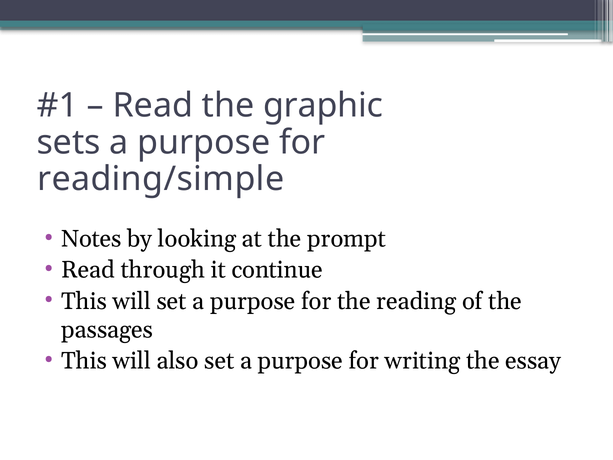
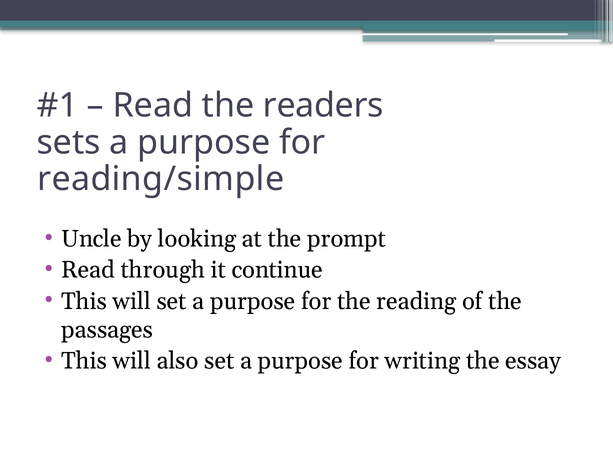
graphic: graphic -> readers
Notes: Notes -> Uncle
